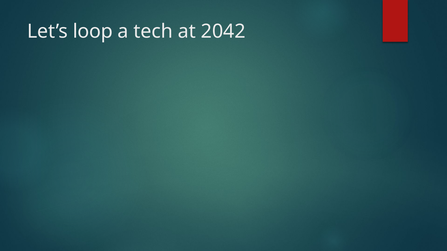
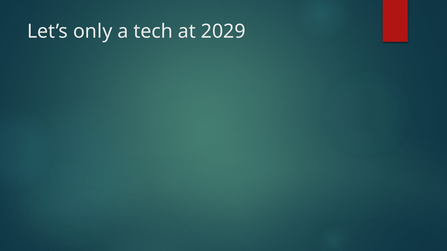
loop: loop -> only
2042: 2042 -> 2029
